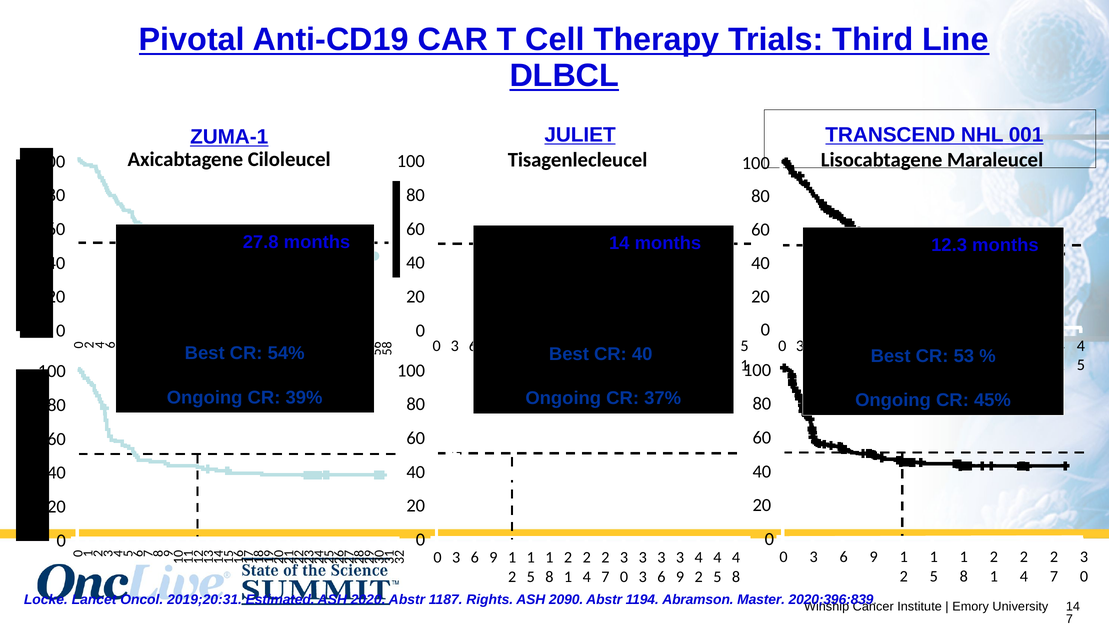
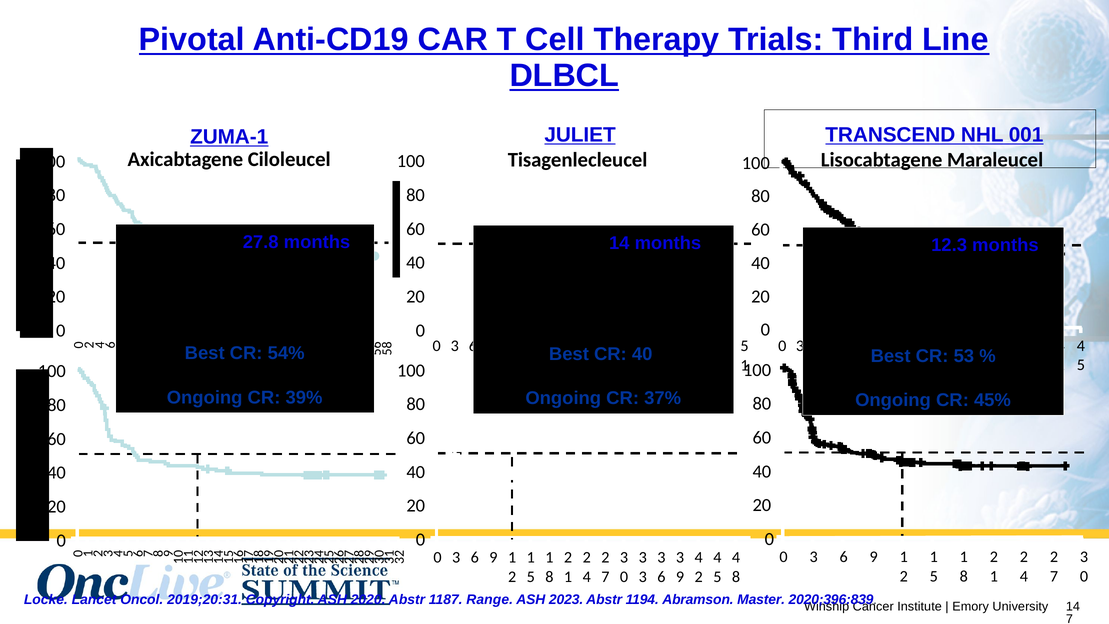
Estimated: Estimated -> Copyright
Rights: Rights -> Range
2090: 2090 -> 2023
